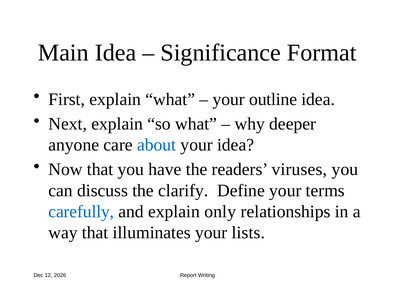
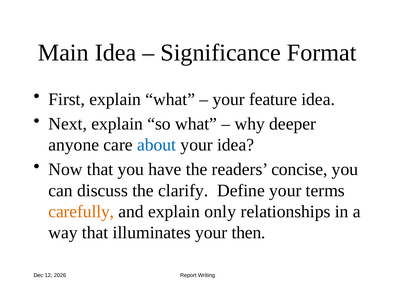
outline: outline -> feature
viruses: viruses -> concise
carefully colour: blue -> orange
lists: lists -> then
